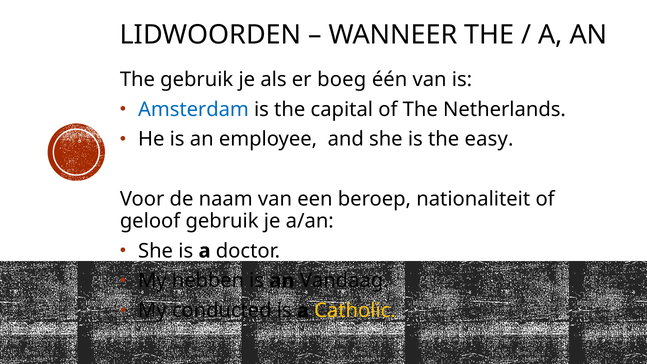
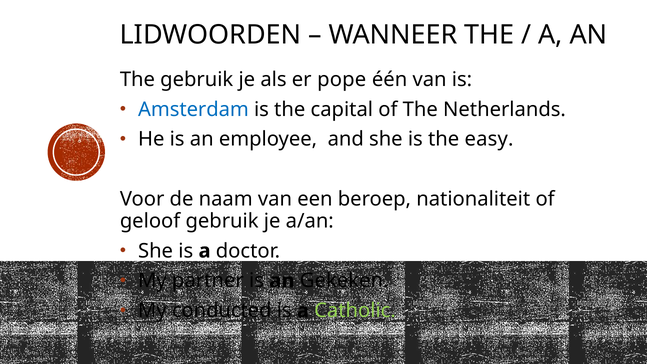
boeg: boeg -> pope
hebben: hebben -> partner
Vandaag: Vandaag -> Gekeken
Catholic colour: yellow -> light green
